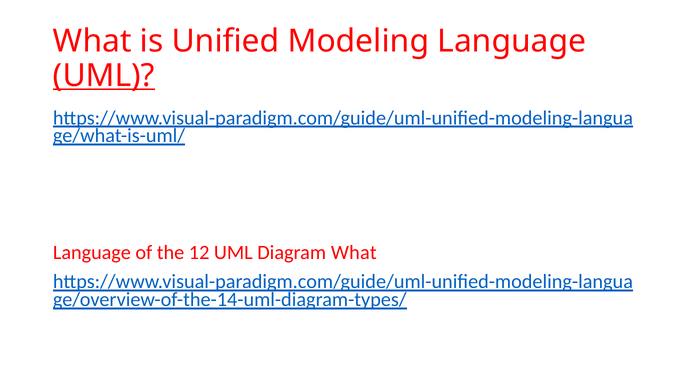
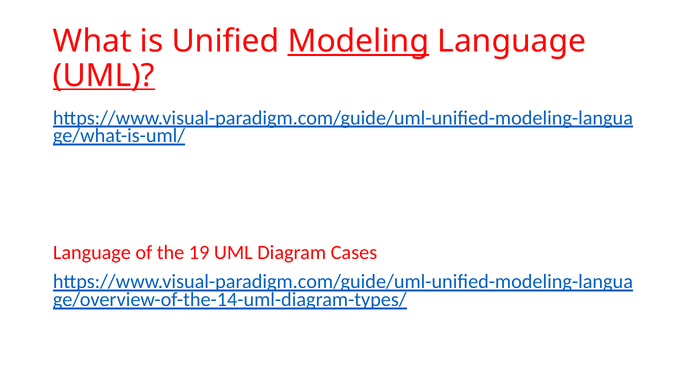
Modeling underline: none -> present
12: 12 -> 19
Diagram What: What -> Cases
